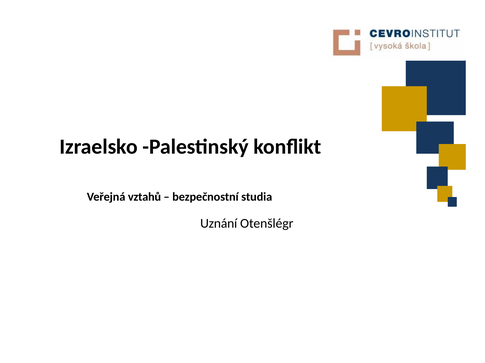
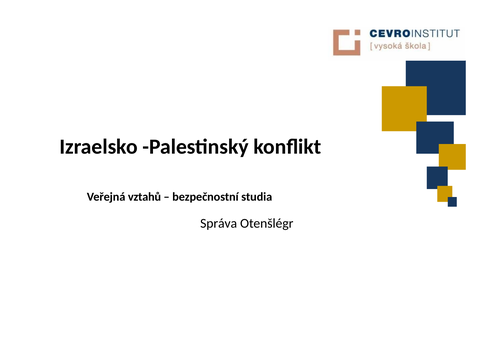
Uznání: Uznání -> Správa
